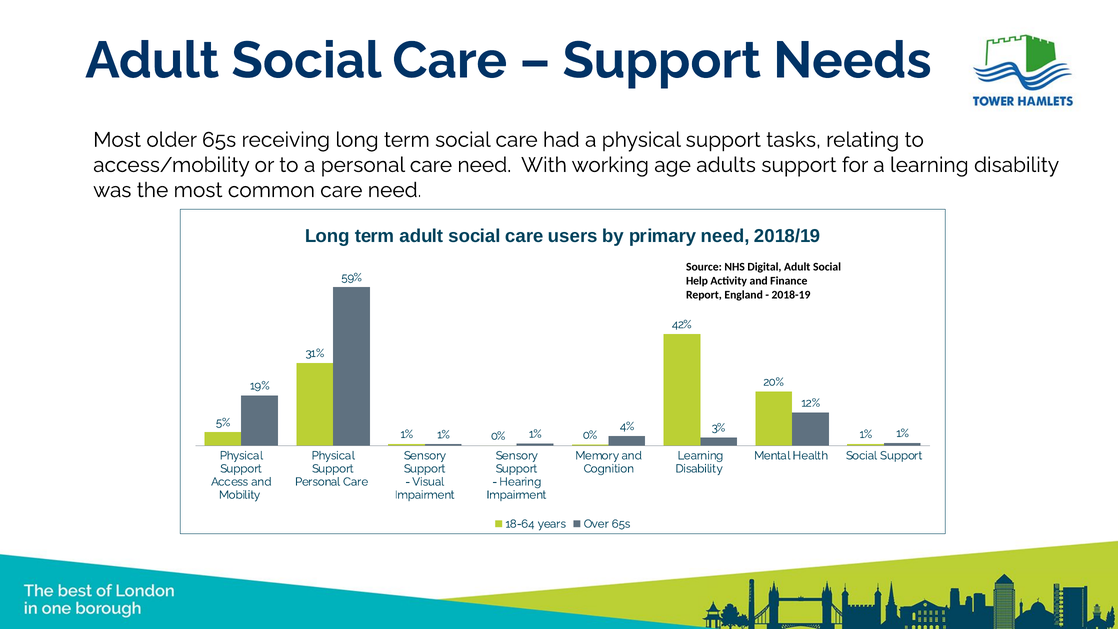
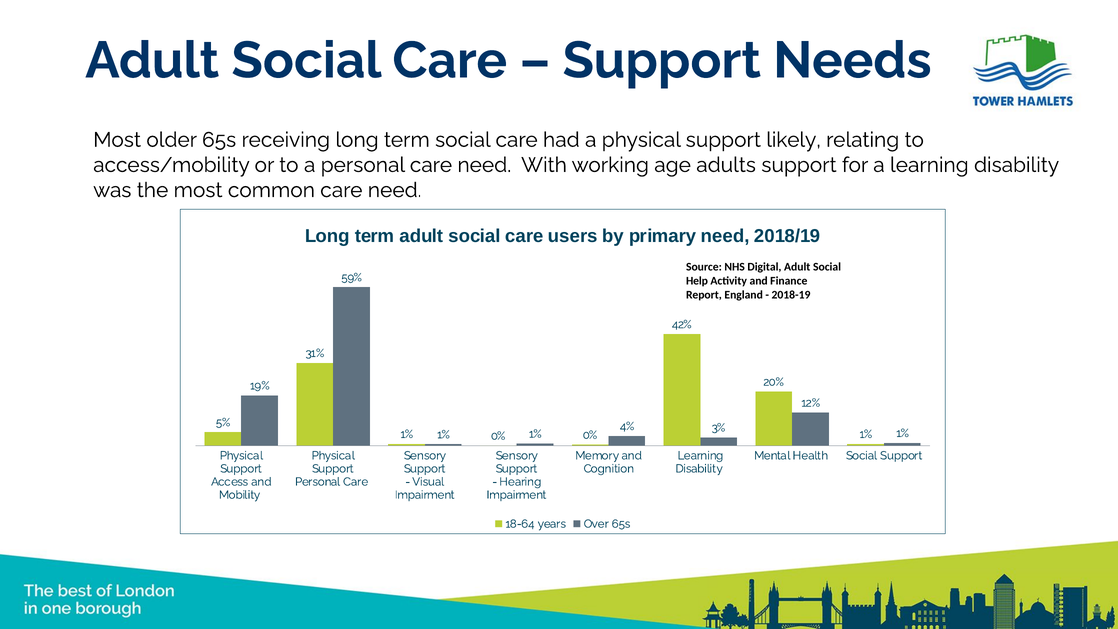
tasks: tasks -> likely
